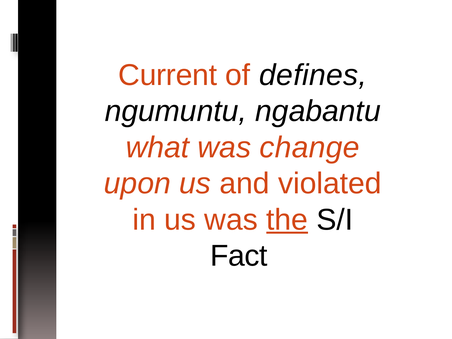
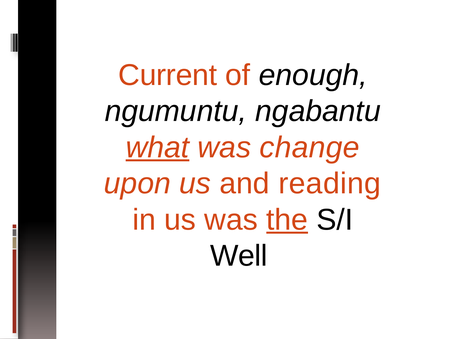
defines: defines -> enough
what underline: none -> present
violated: violated -> reading
Fact: Fact -> Well
